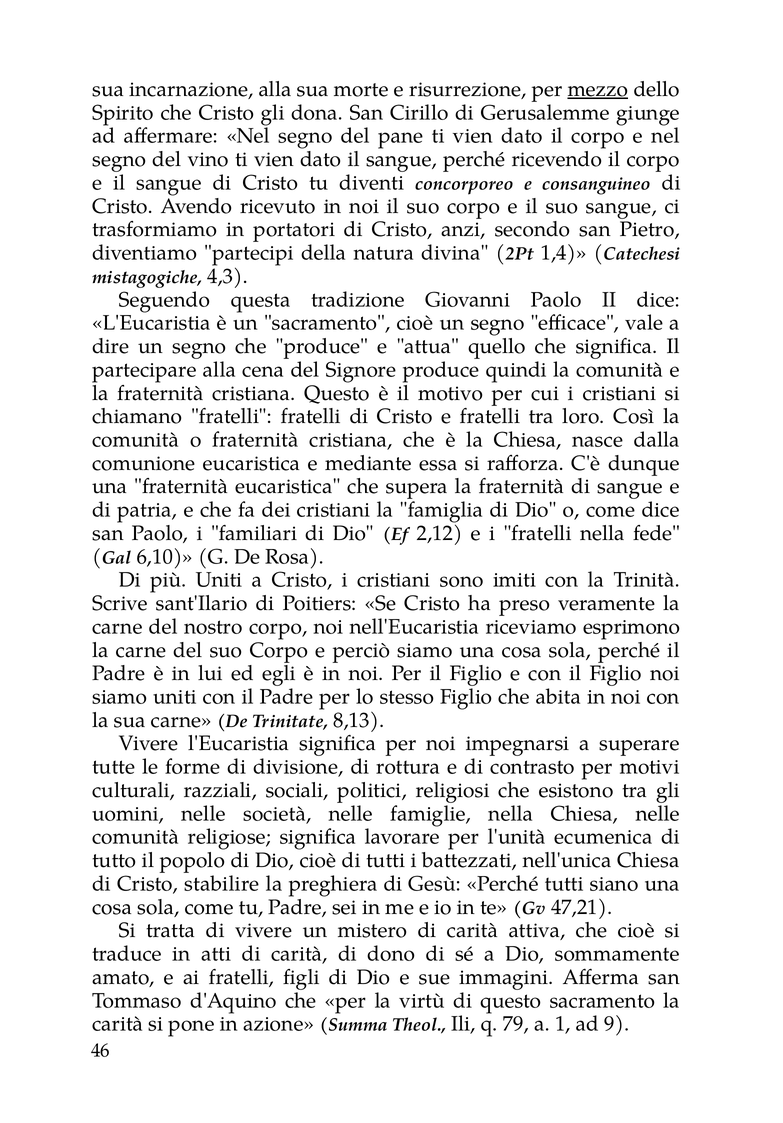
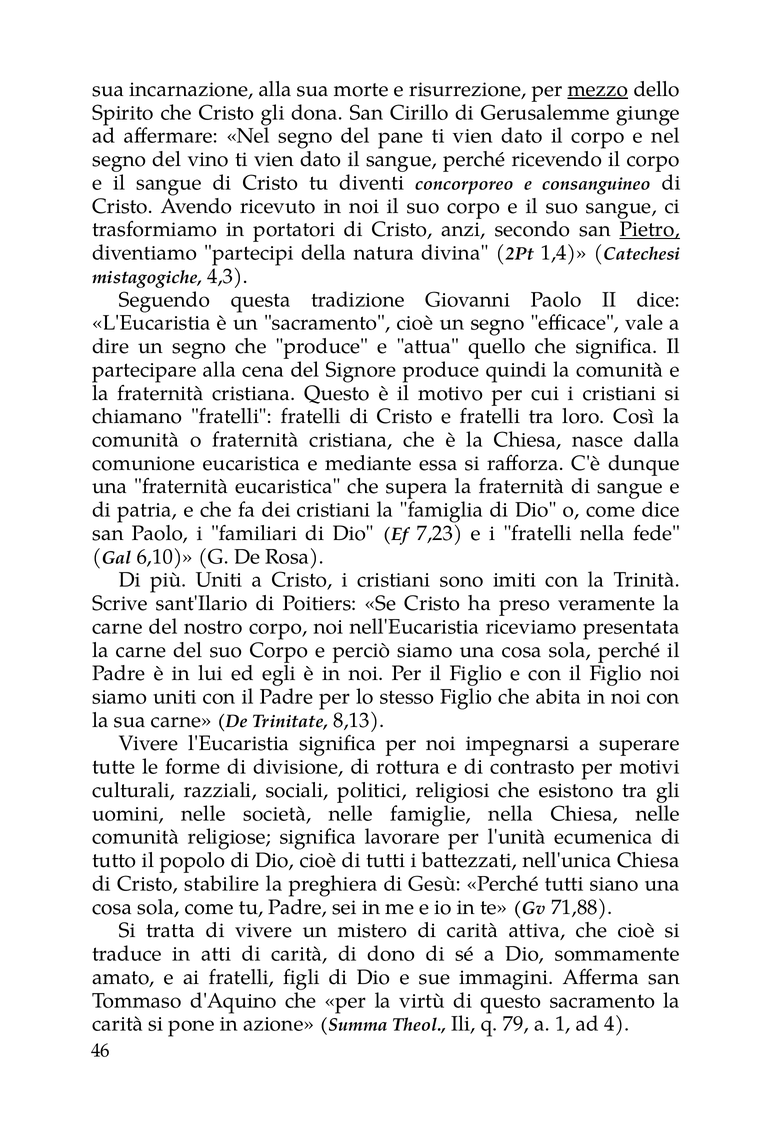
Pietro underline: none -> present
2,12: 2,12 -> 7,23
esprimono: esprimono -> presentata
47,21: 47,21 -> 71,88
9: 9 -> 4
